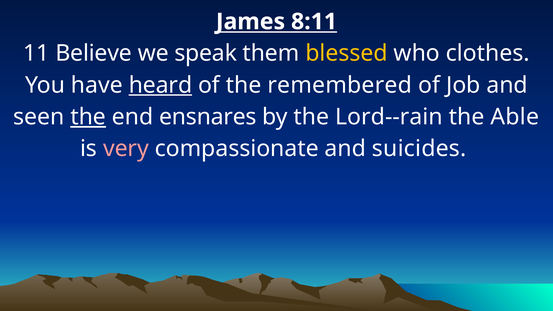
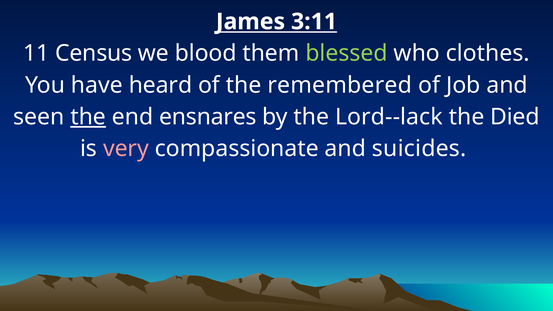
8:11: 8:11 -> 3:11
Believe: Believe -> Census
speak: speak -> blood
blessed colour: yellow -> light green
heard underline: present -> none
Lord--rain: Lord--rain -> Lord--lack
Able: Able -> Died
